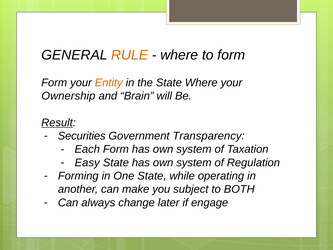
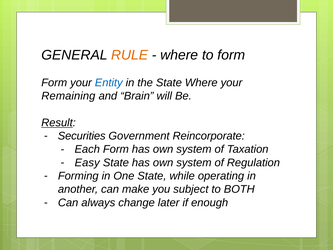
Entity colour: orange -> blue
Ownership: Ownership -> Remaining
Transparency: Transparency -> Reincorporate
engage: engage -> enough
